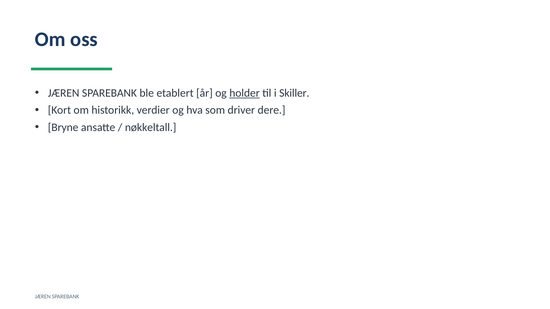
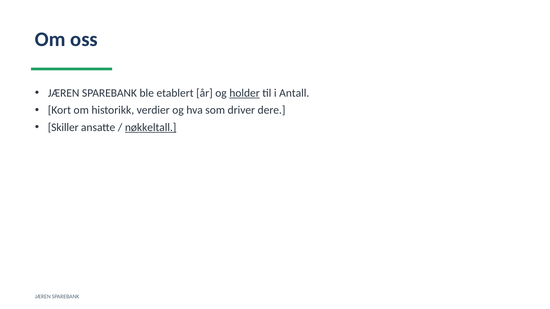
Skiller: Skiller -> Antall
Bryne: Bryne -> Skiller
nøkkeltall underline: none -> present
